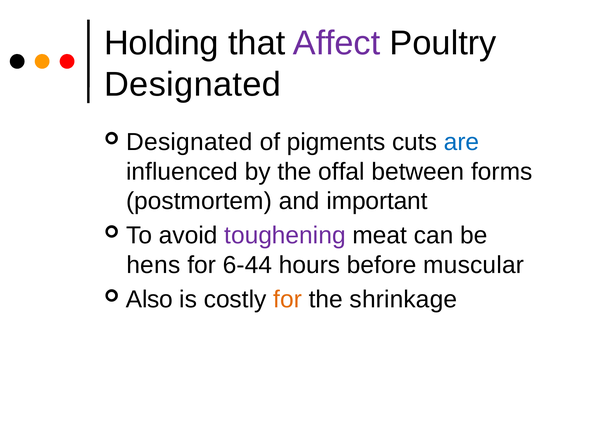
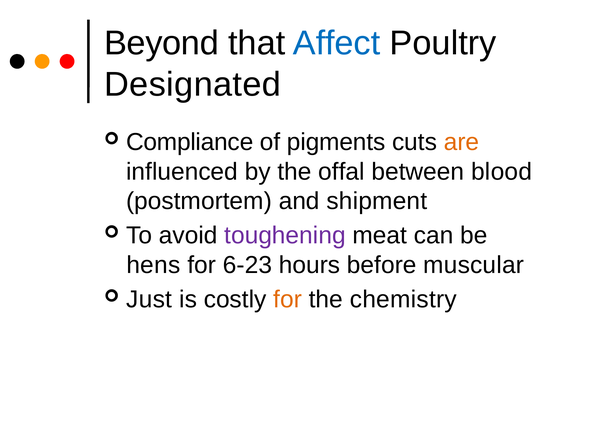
Holding: Holding -> Beyond
Affect colour: purple -> blue
Designated at (189, 142): Designated -> Compliance
are colour: blue -> orange
forms: forms -> blood
important: important -> shipment
6-44: 6-44 -> 6-23
Also: Also -> Just
shrinkage: shrinkage -> chemistry
